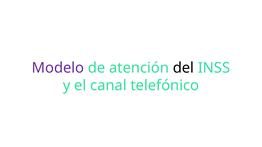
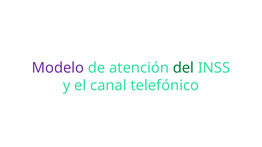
del colour: black -> green
